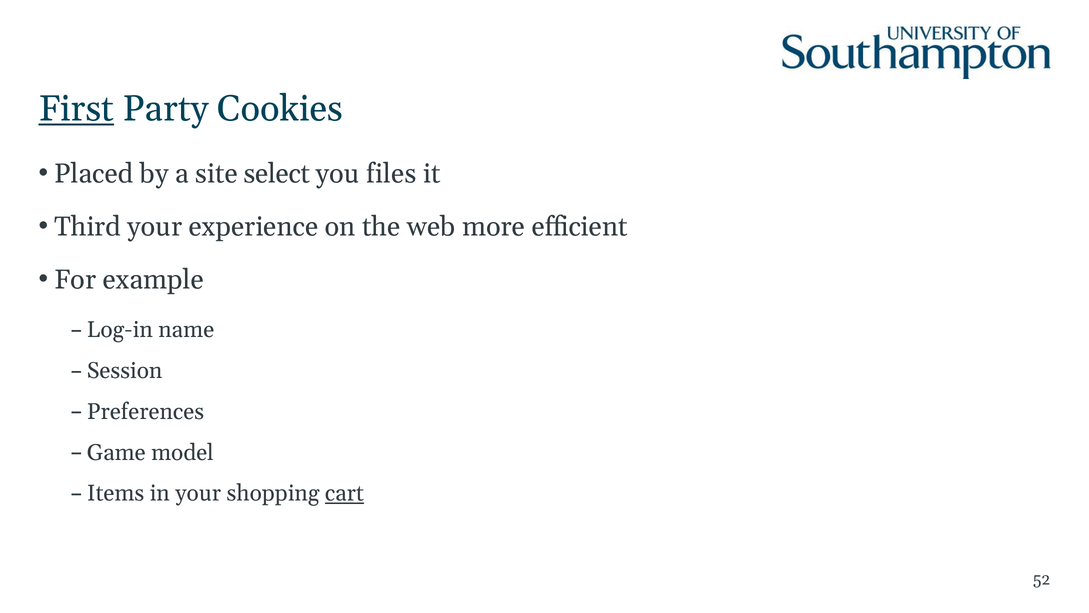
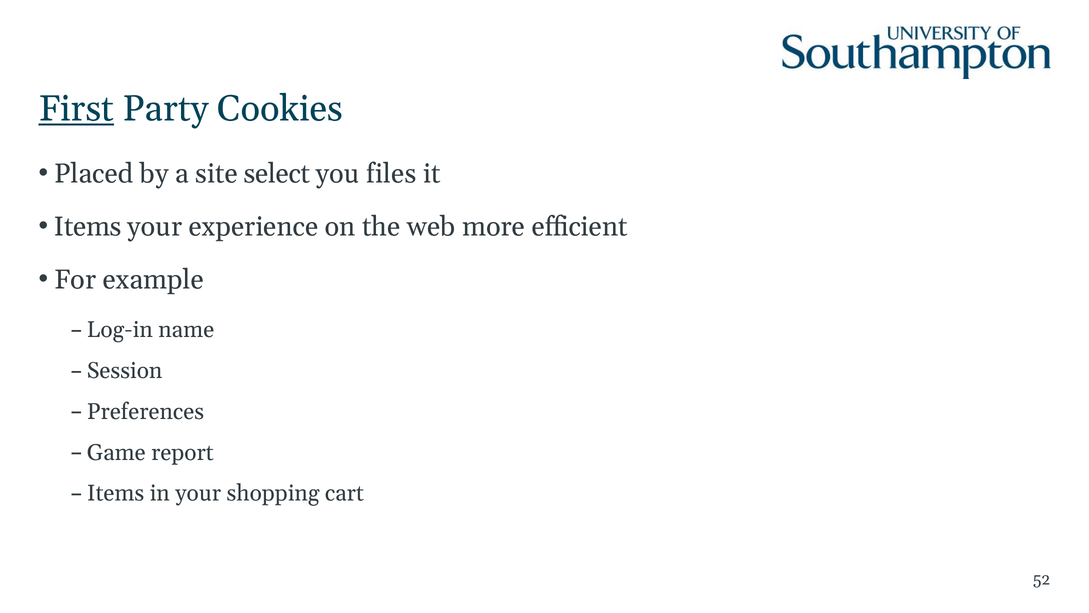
Third at (88, 227): Third -> Items
model: model -> report
cart underline: present -> none
